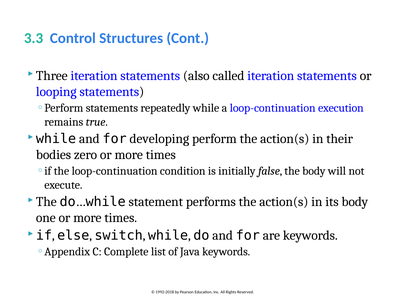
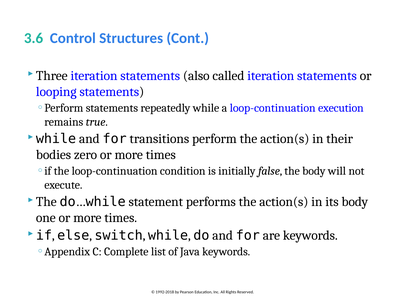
3.3: 3.3 -> 3.6
developing: developing -> transitions
